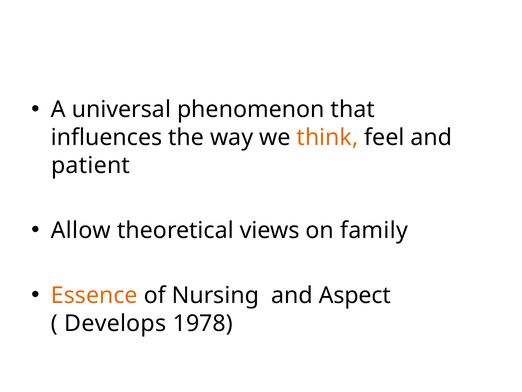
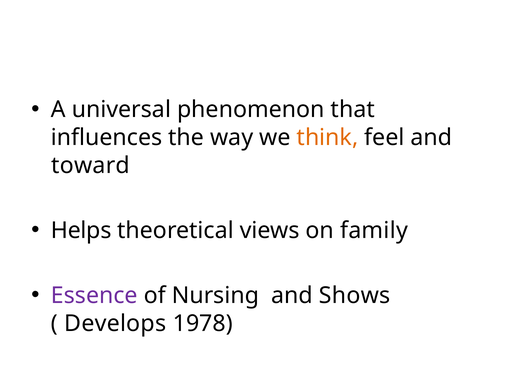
patient: patient -> toward
Allow: Allow -> Helps
Essence colour: orange -> purple
Aspect: Aspect -> Shows
